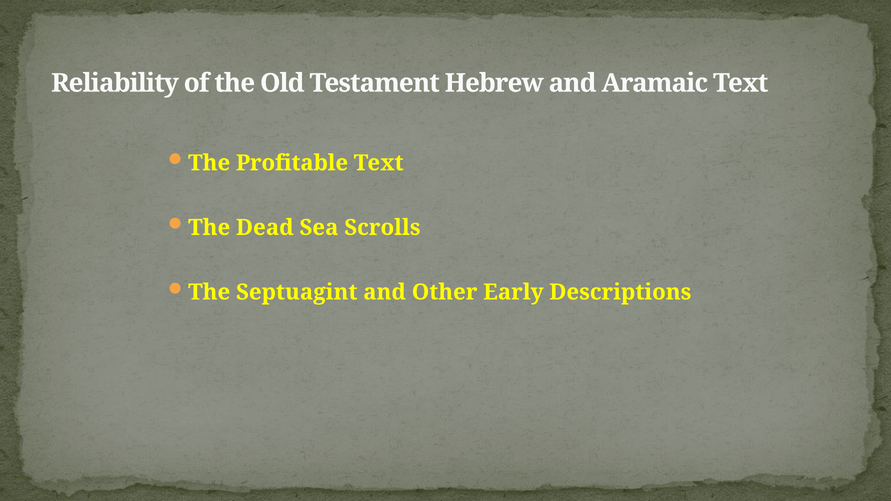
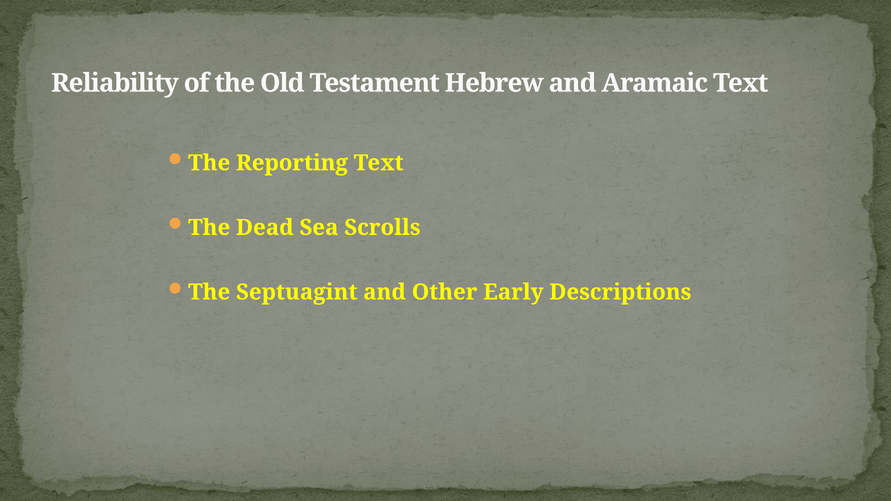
Profitable: Profitable -> Reporting
